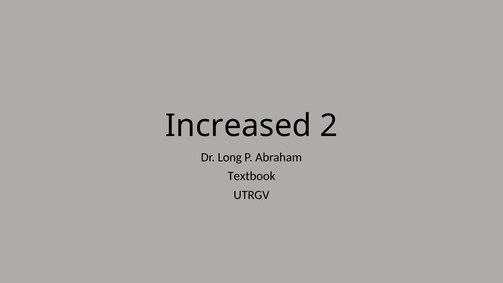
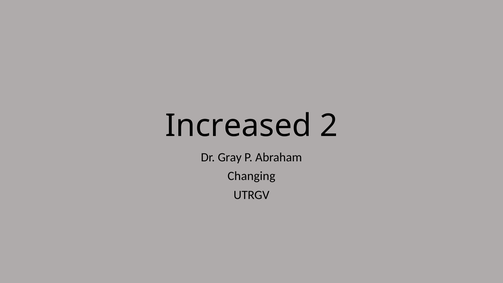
Long: Long -> Gray
Textbook: Textbook -> Changing
